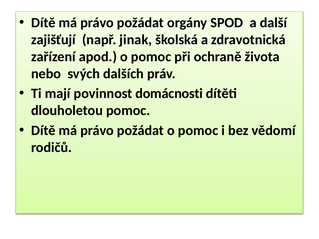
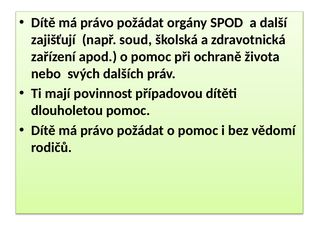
jinak: jinak -> soud
domácnosti: domácnosti -> případovou
